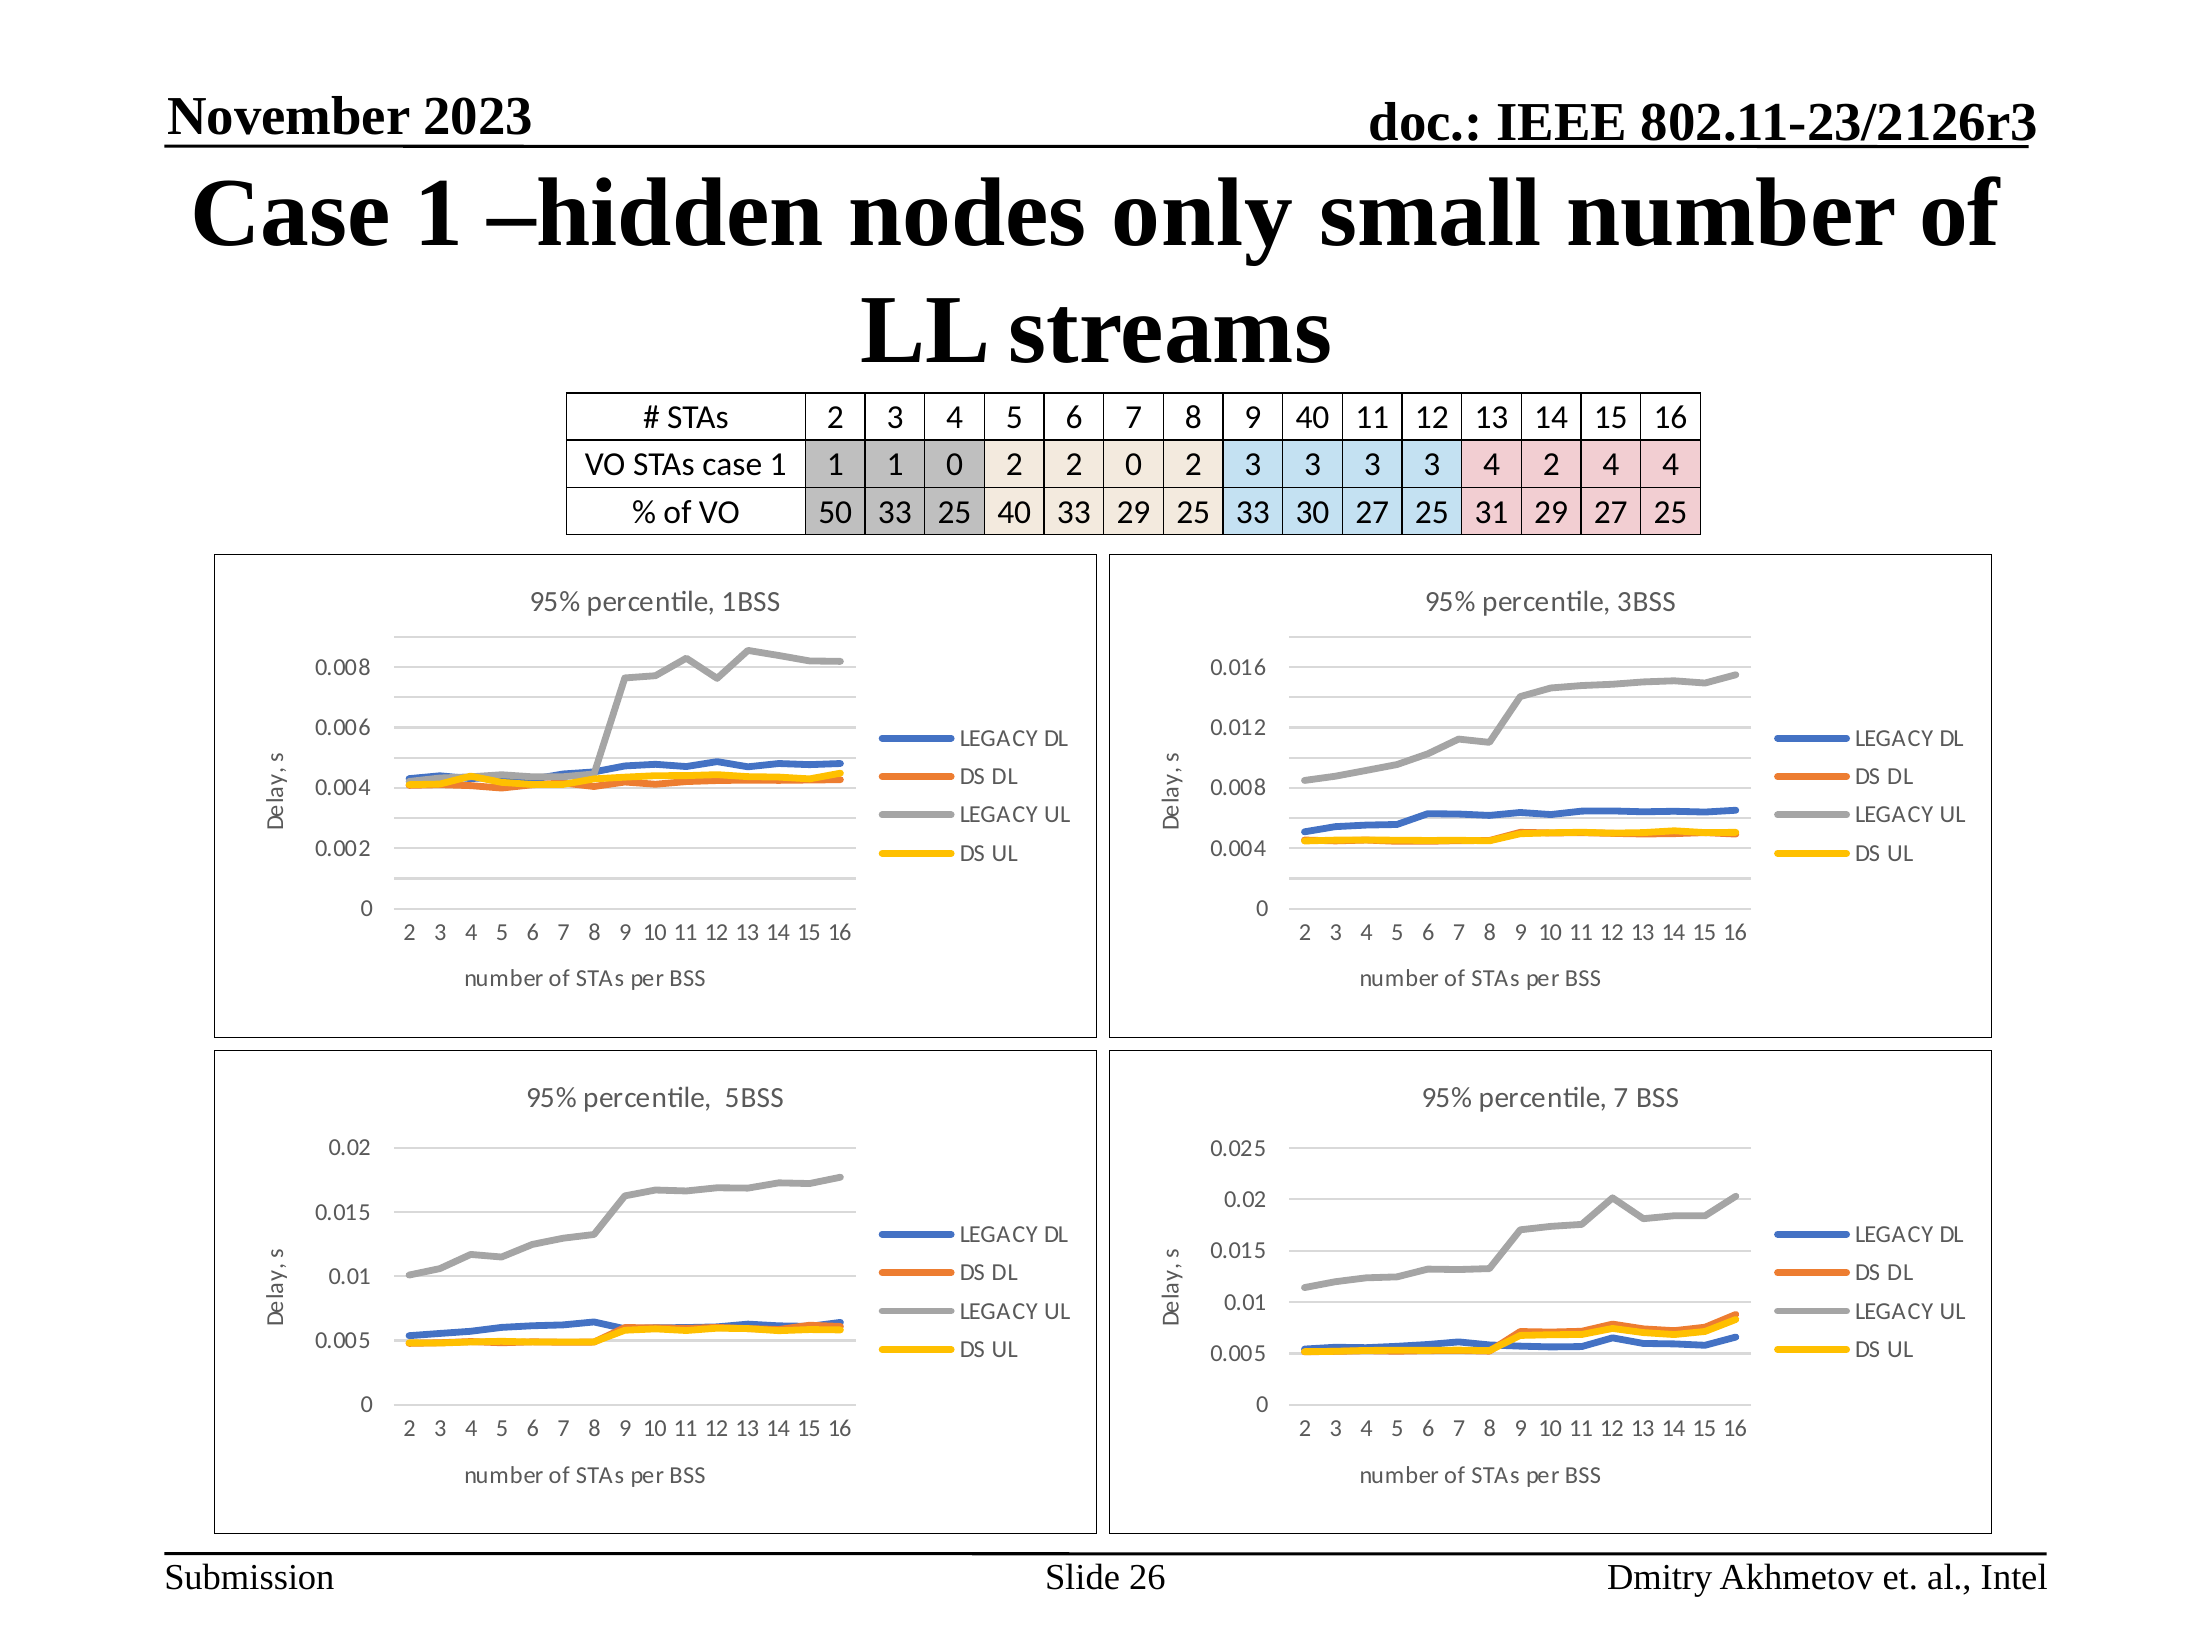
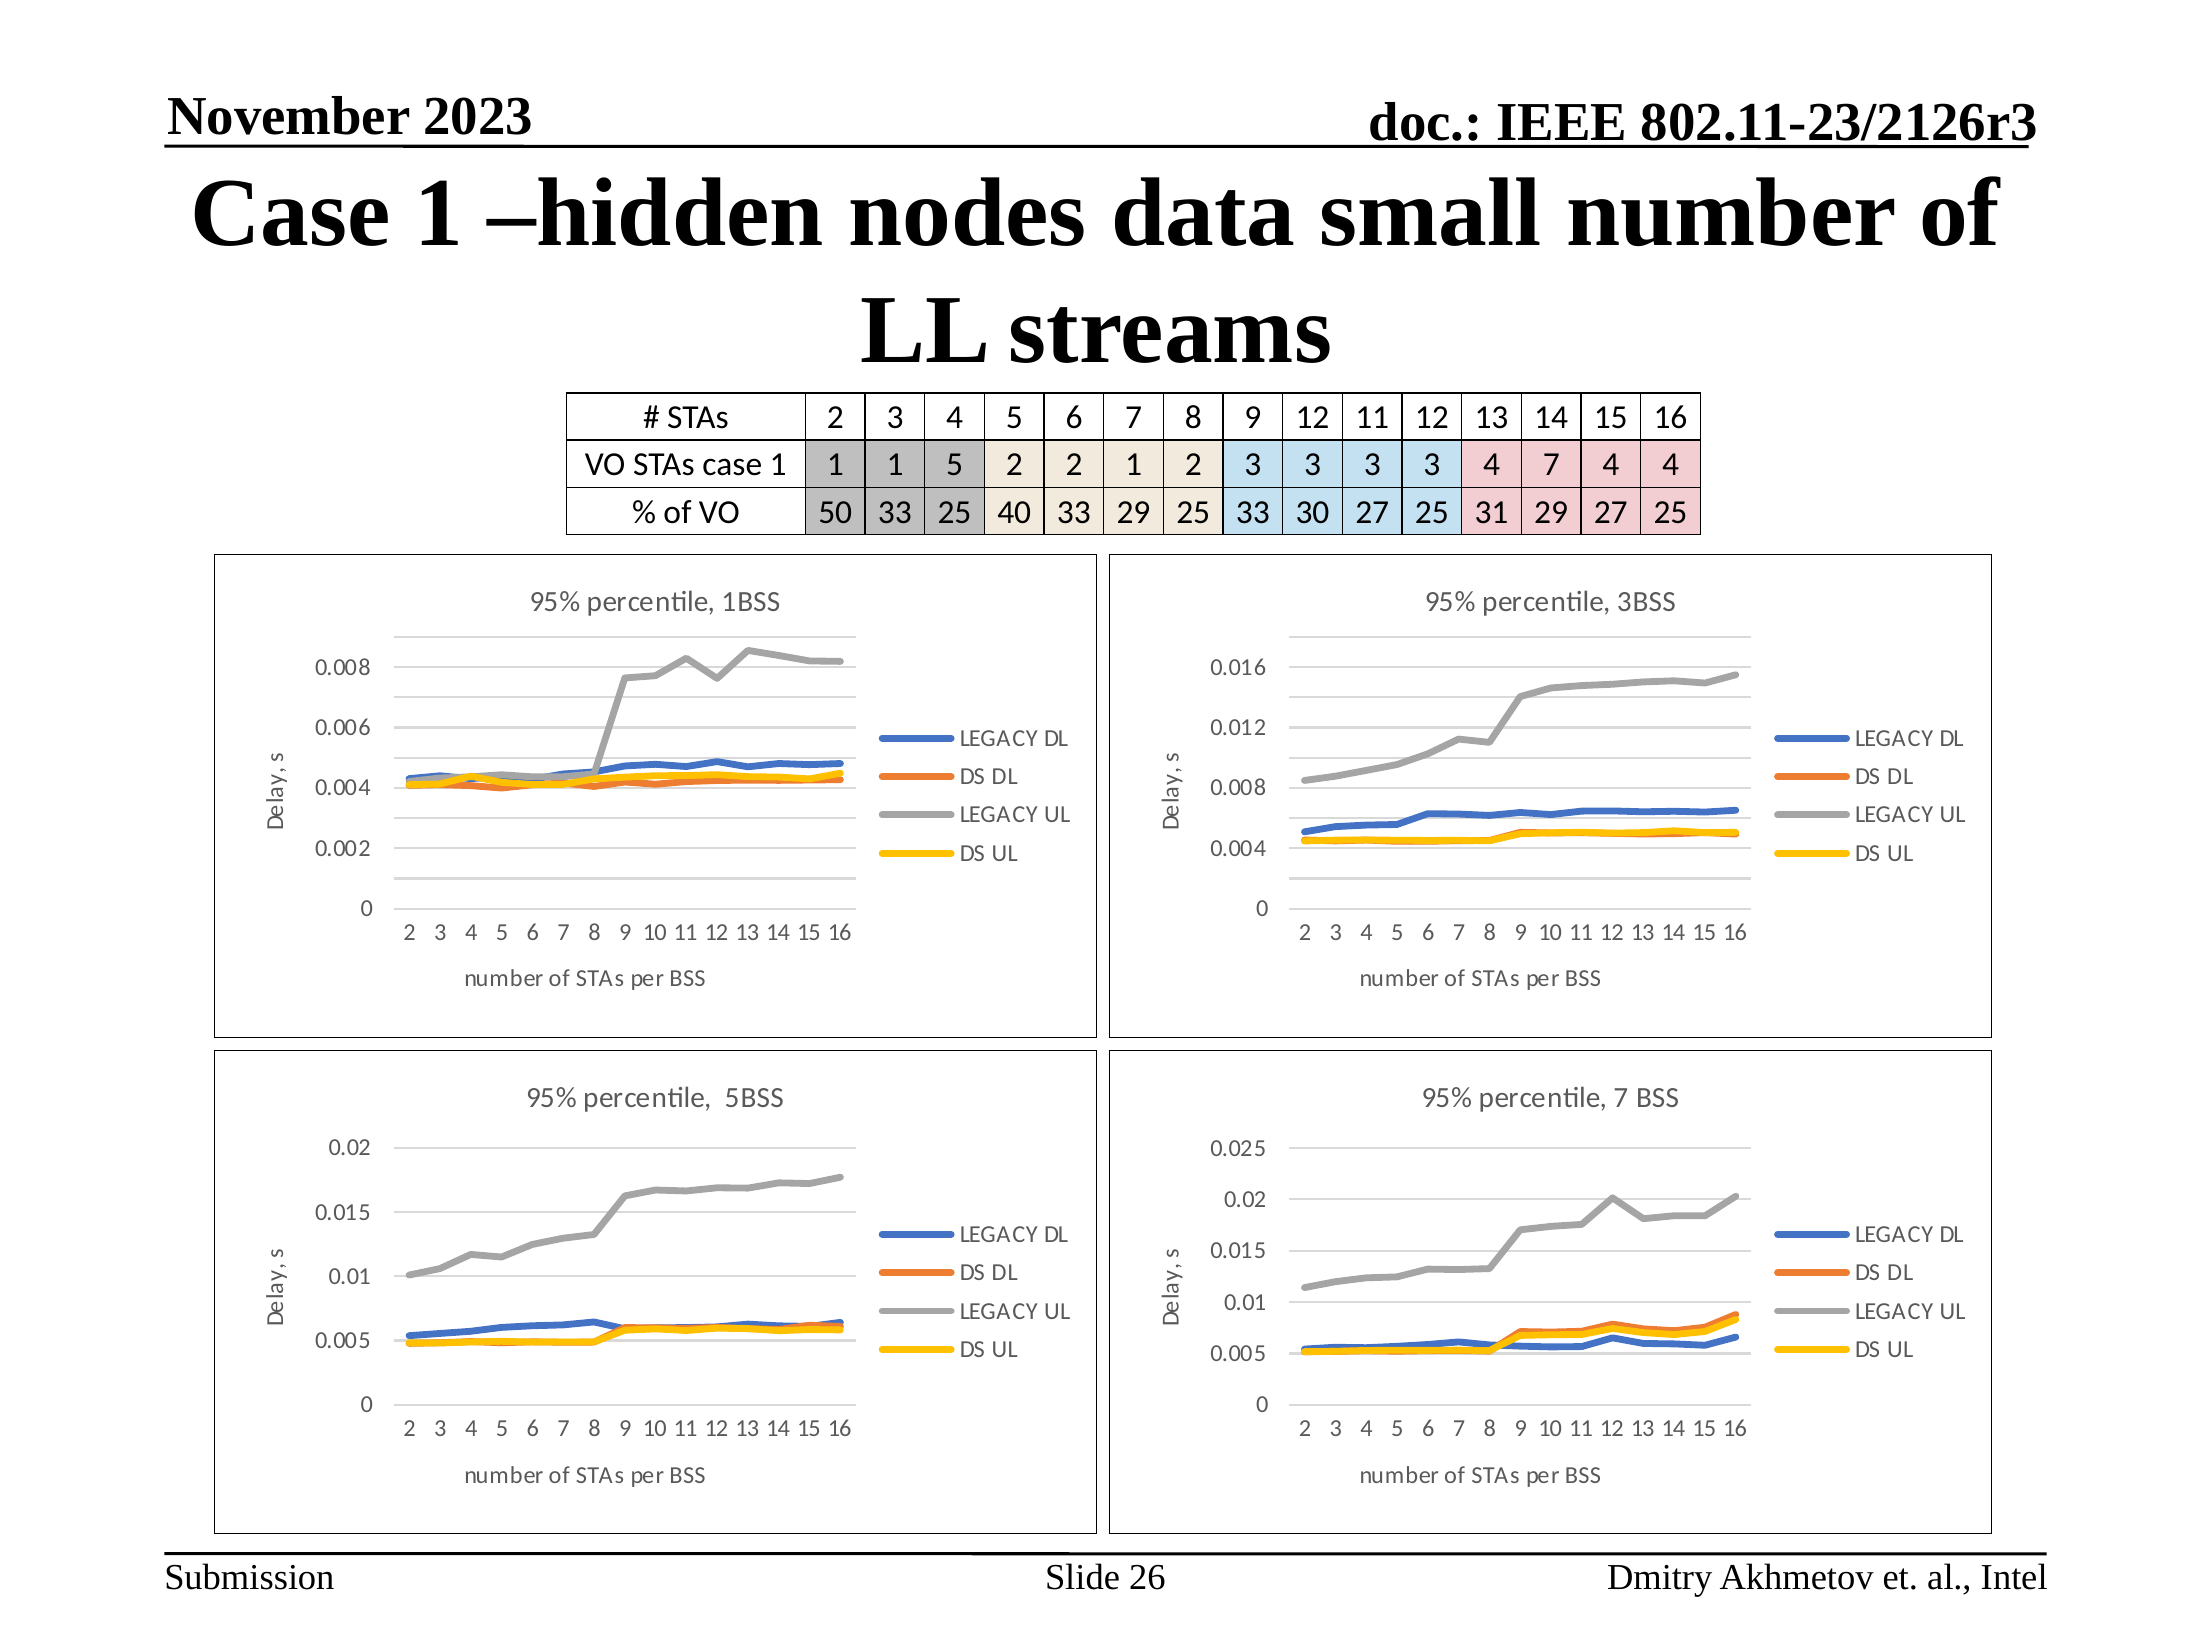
only: only -> data
9 40: 40 -> 12
1 0: 0 -> 5
2 0: 0 -> 1
4 2: 2 -> 7
